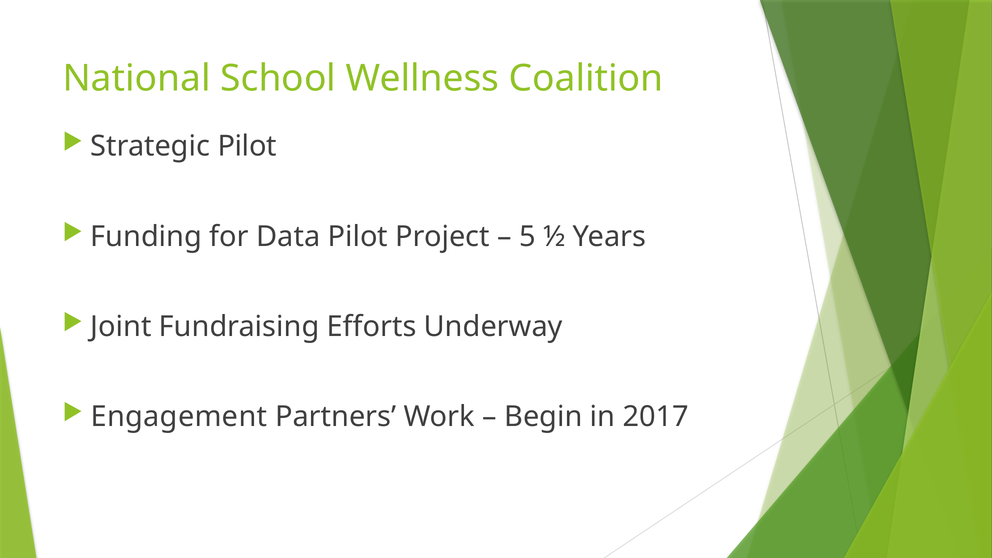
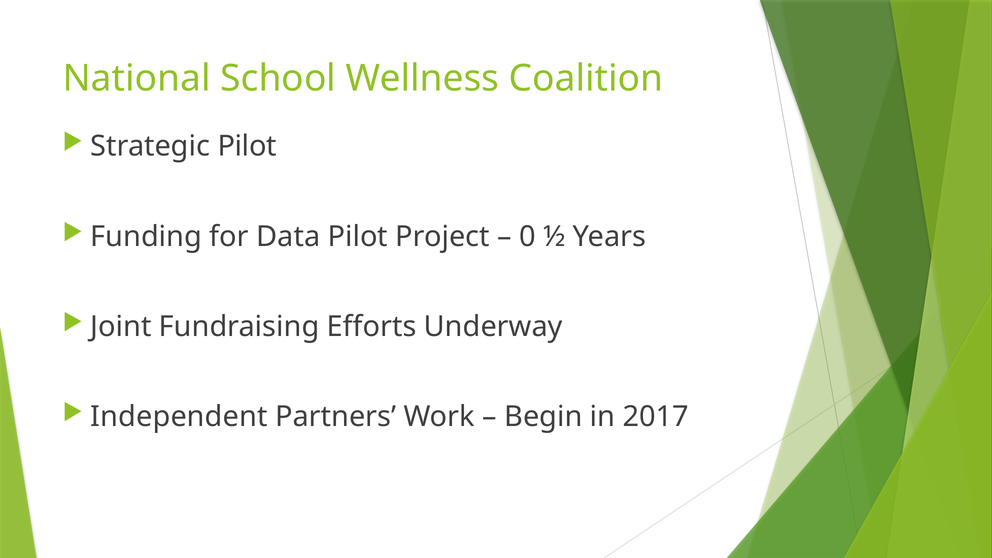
5: 5 -> 0
Engagement: Engagement -> Independent
